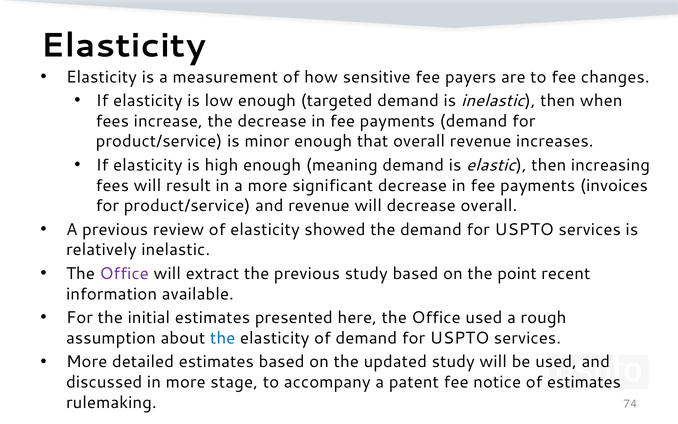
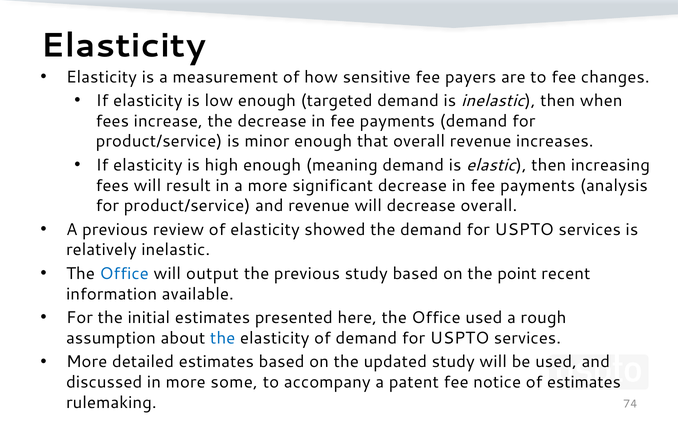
invoices: invoices -> analysis
Office at (124, 273) colour: purple -> blue
extract: extract -> output
stage: stage -> some
